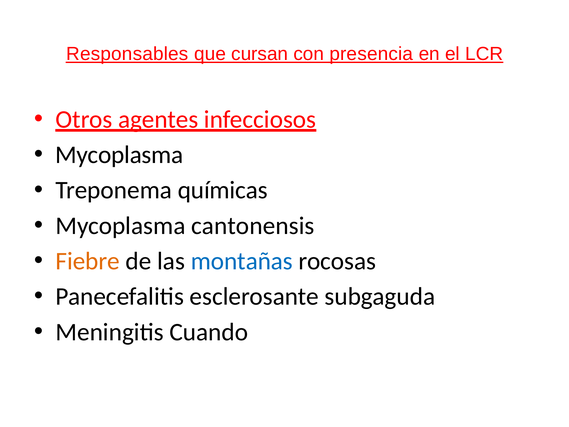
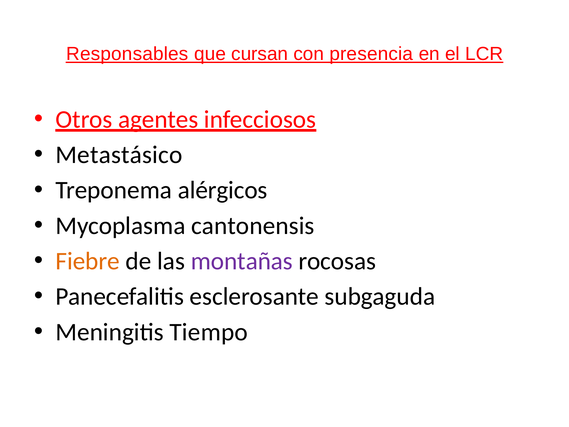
Mycoplasma at (119, 155): Mycoplasma -> Metastásico
químicas: químicas -> alérgicos
montañas colour: blue -> purple
Cuando: Cuando -> Tiempo
